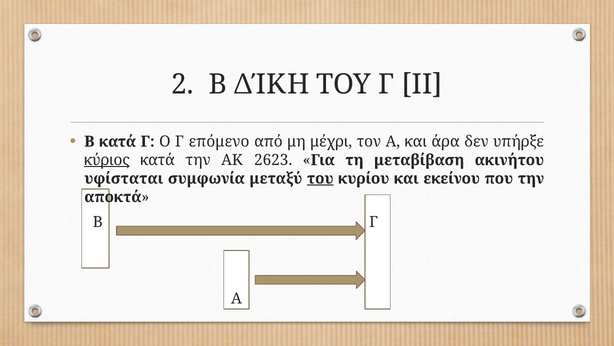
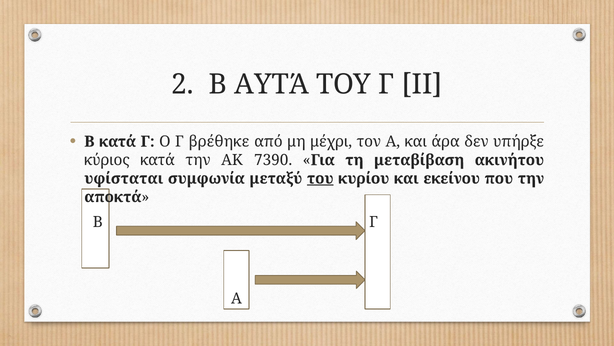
ΔΊΚΗ: ΔΊΚΗ -> ΑΥΤΆ
επόμενο: επόμενο -> βρέθηκε
κύριος underline: present -> none
2623: 2623 -> 7390
